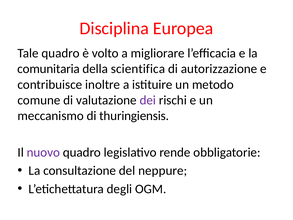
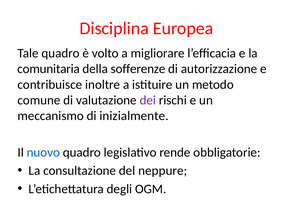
scientifica: scientifica -> sofferenze
thuringiensis: thuringiensis -> inizialmente
nuovo colour: purple -> blue
